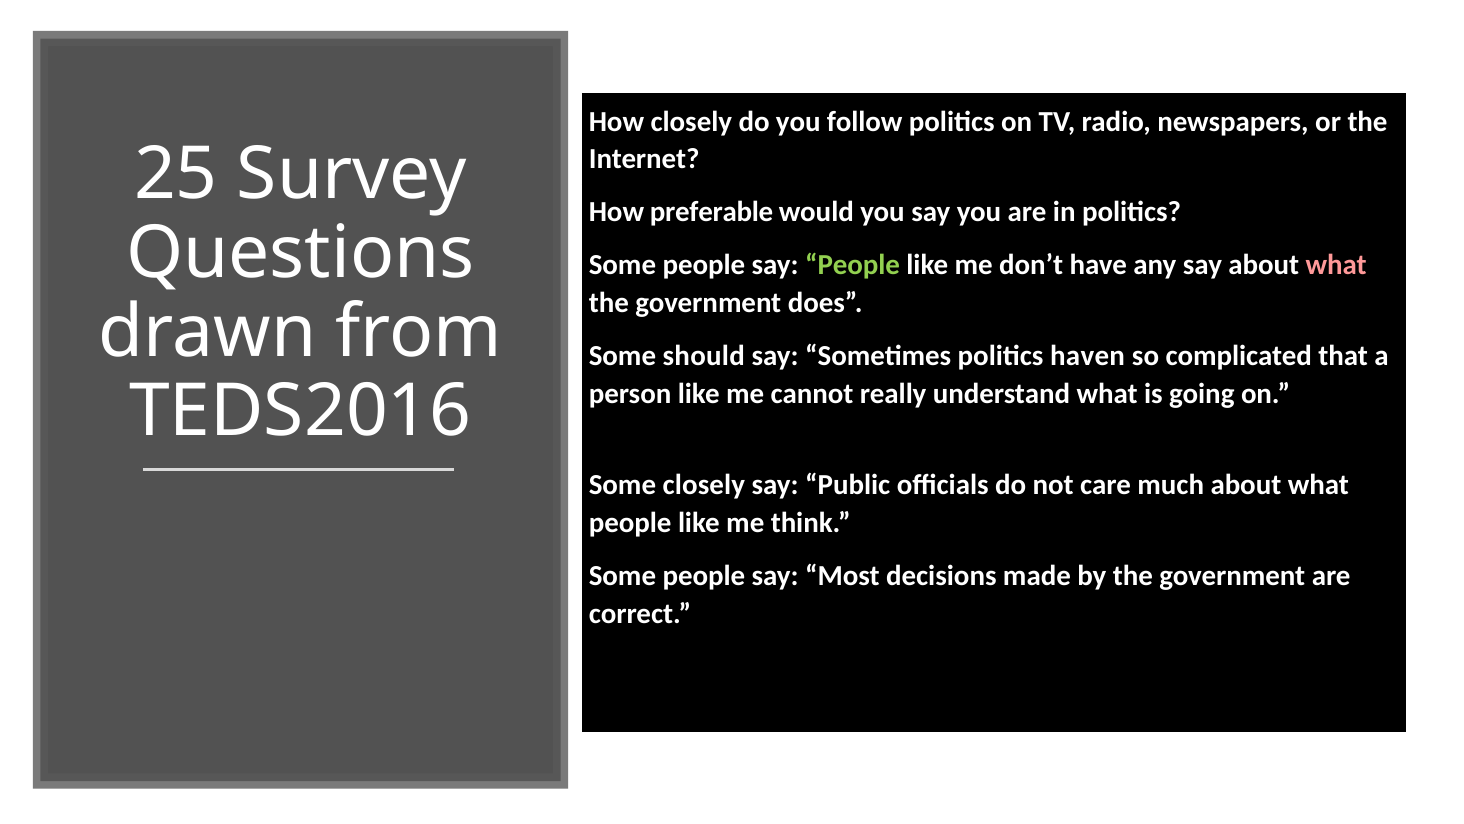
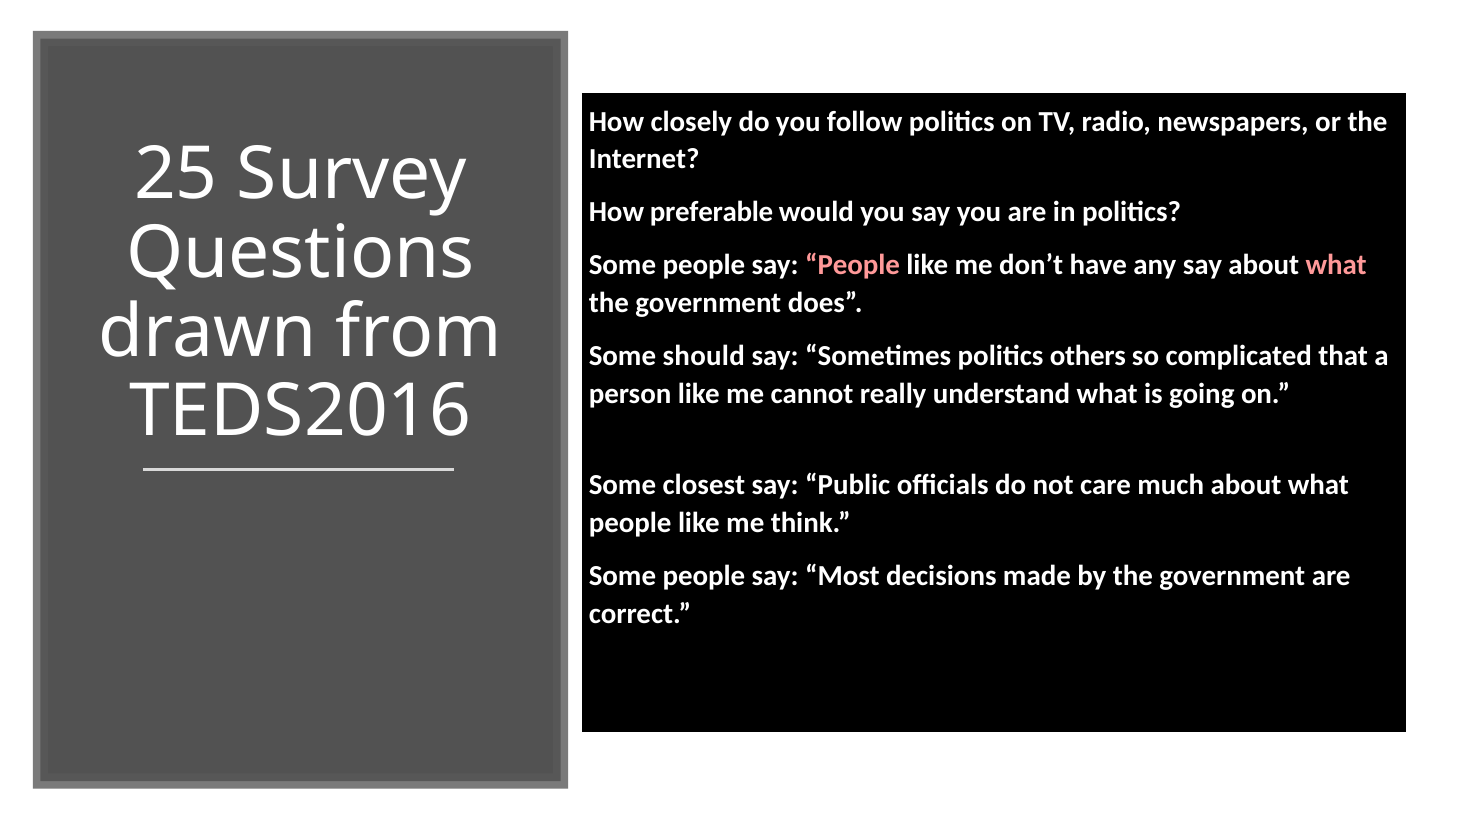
People at (852, 265) colour: light green -> pink
haven: haven -> others
Some closely: closely -> closest
